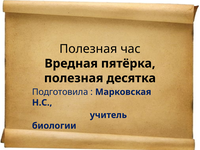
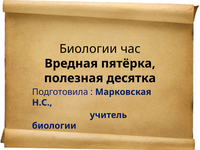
Полезная at (88, 49): Полезная -> Биологии
